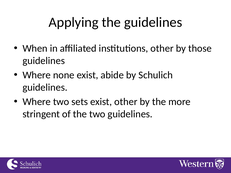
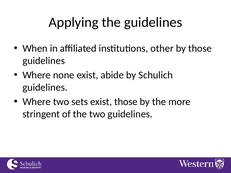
exist other: other -> those
